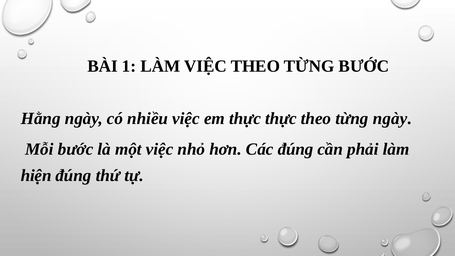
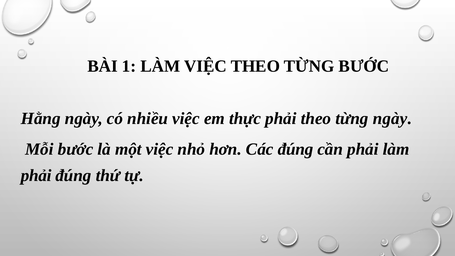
thực thực: thực -> phải
hiện at (36, 176): hiện -> phải
